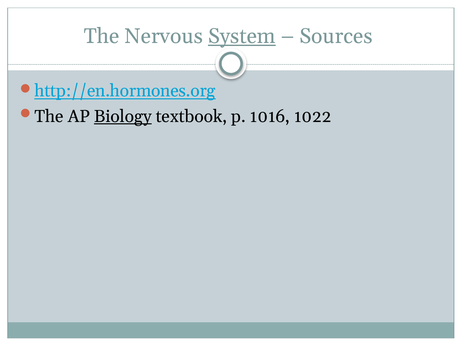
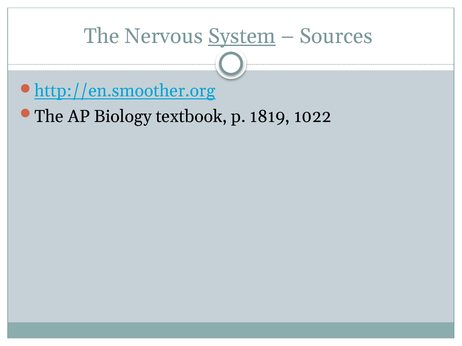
http://en.hormones.org: http://en.hormones.org -> http://en.smoother.org
Biology underline: present -> none
1016: 1016 -> 1819
